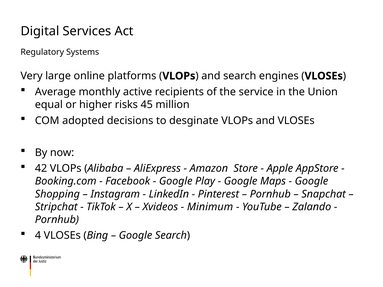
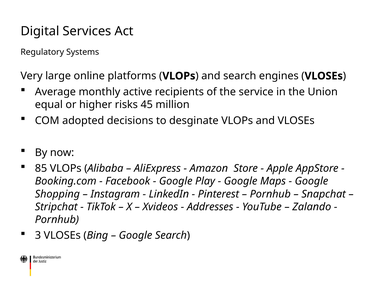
42: 42 -> 85
Minimum: Minimum -> Addresses
4: 4 -> 3
